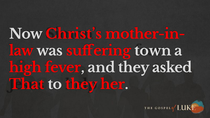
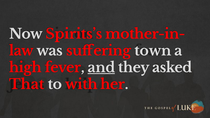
Christ’s: Christ’s -> Spirits’s
and underline: none -> present
to they: they -> with
